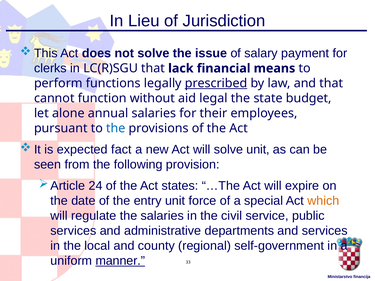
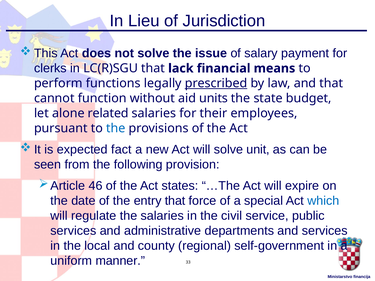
legal: legal -> units
annual: annual -> related
24: 24 -> 46
entry unit: unit -> that
which colour: orange -> blue
manner underline: present -> none
